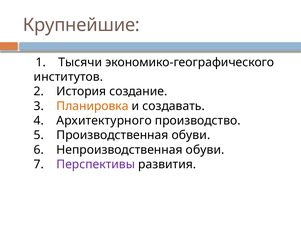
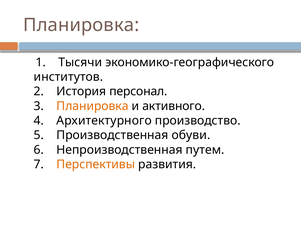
Крупнейшие at (81, 25): Крупнейшие -> Планировка
создание: создание -> персонал
создавать: создавать -> активного
Непроизводственная обуви: обуви -> путем
Перспективы colour: purple -> orange
